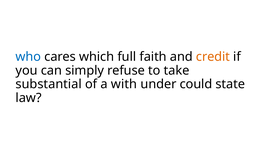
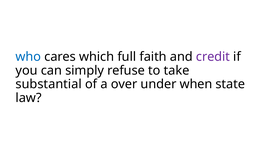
credit colour: orange -> purple
with: with -> over
could: could -> when
